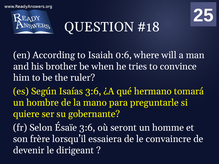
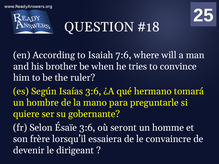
0:6: 0:6 -> 7:6
